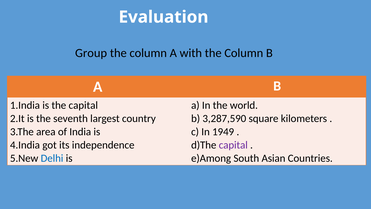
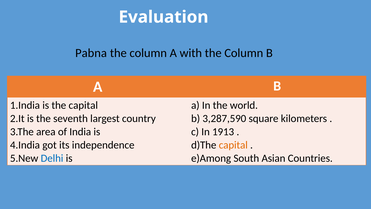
Group: Group -> Pabna
1949: 1949 -> 1913
capital at (233, 145) colour: purple -> orange
